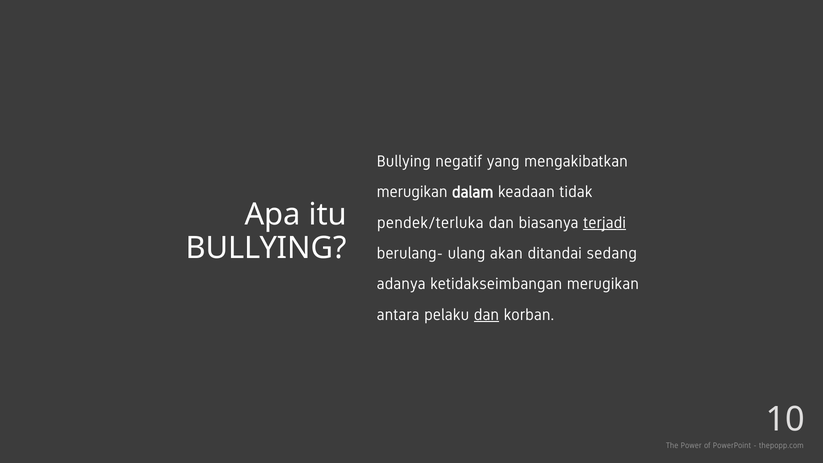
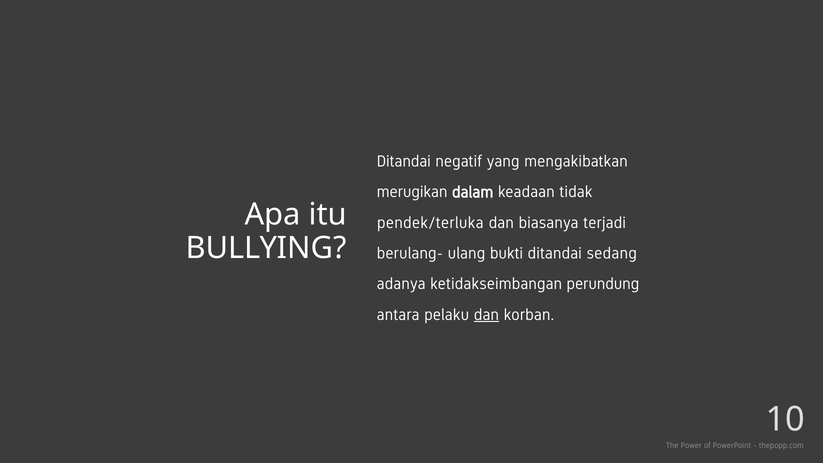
Bullying at (404, 161): Bullying -> Ditandai
terjadi underline: present -> none
akan: akan -> bukti
ketidakseimbangan merugikan: merugikan -> perundung
